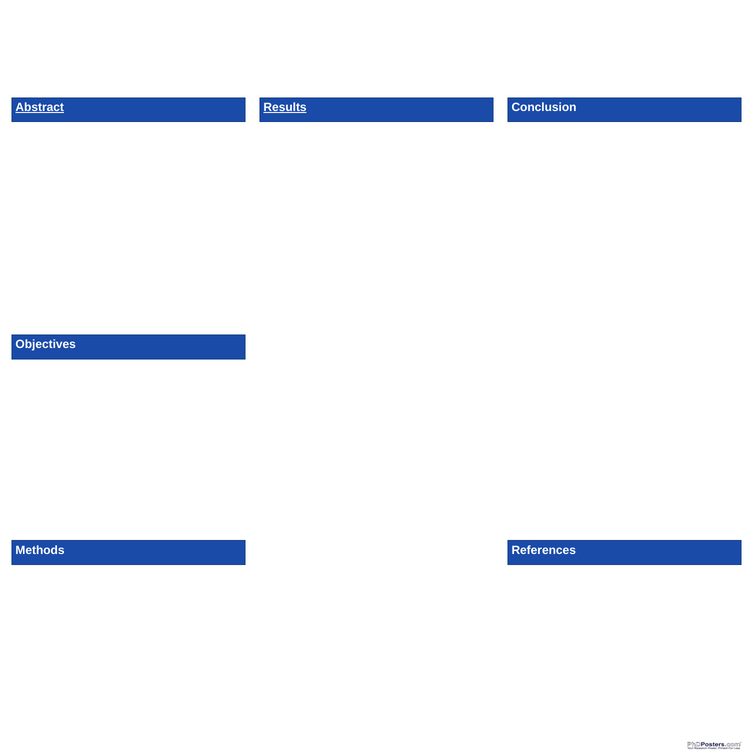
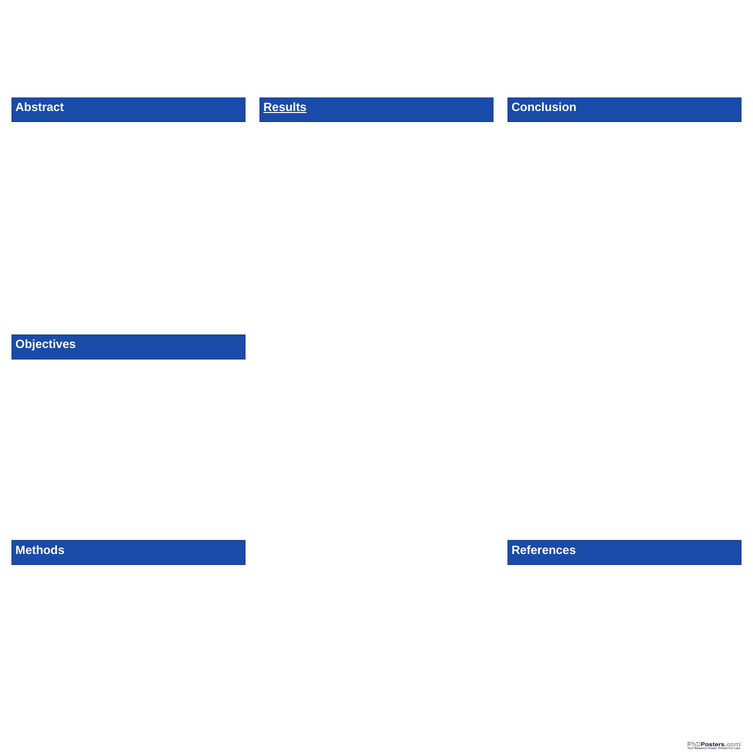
Abstract underline: present -> none
